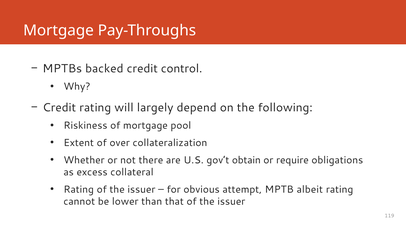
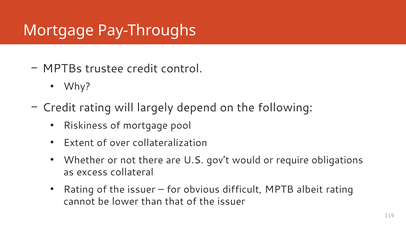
backed: backed -> trustee
obtain: obtain -> would
attempt: attempt -> difficult
